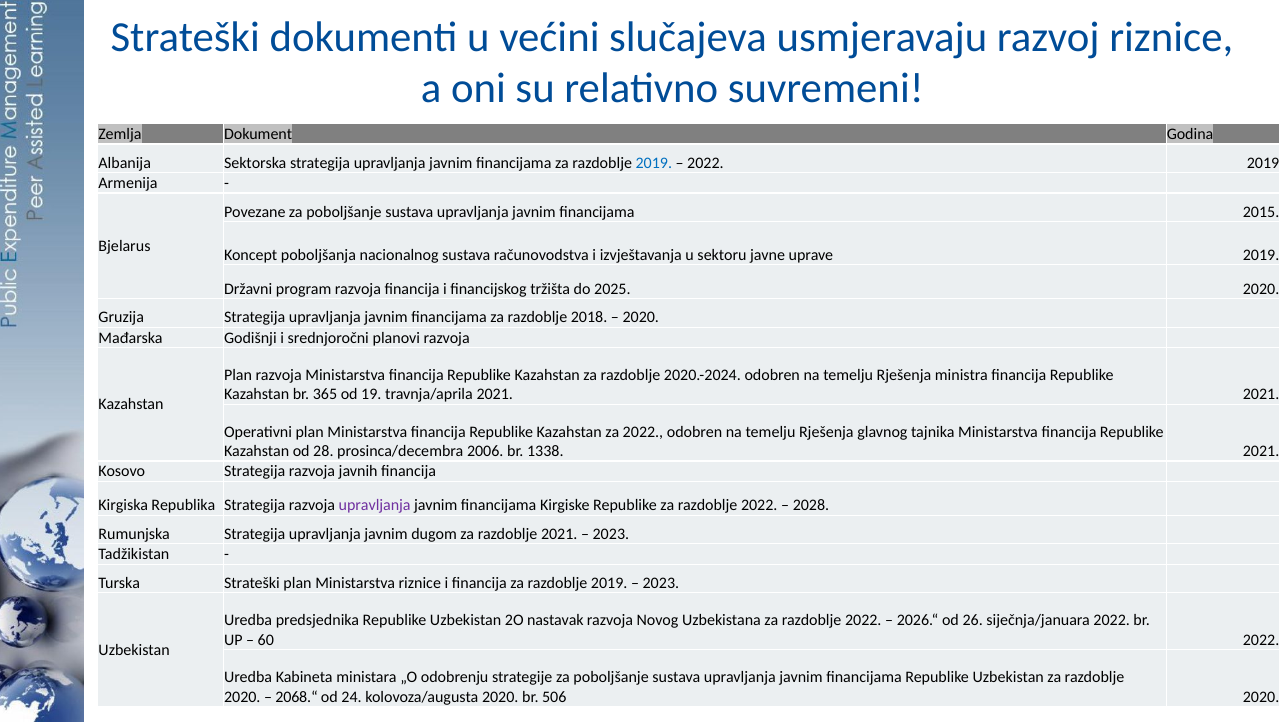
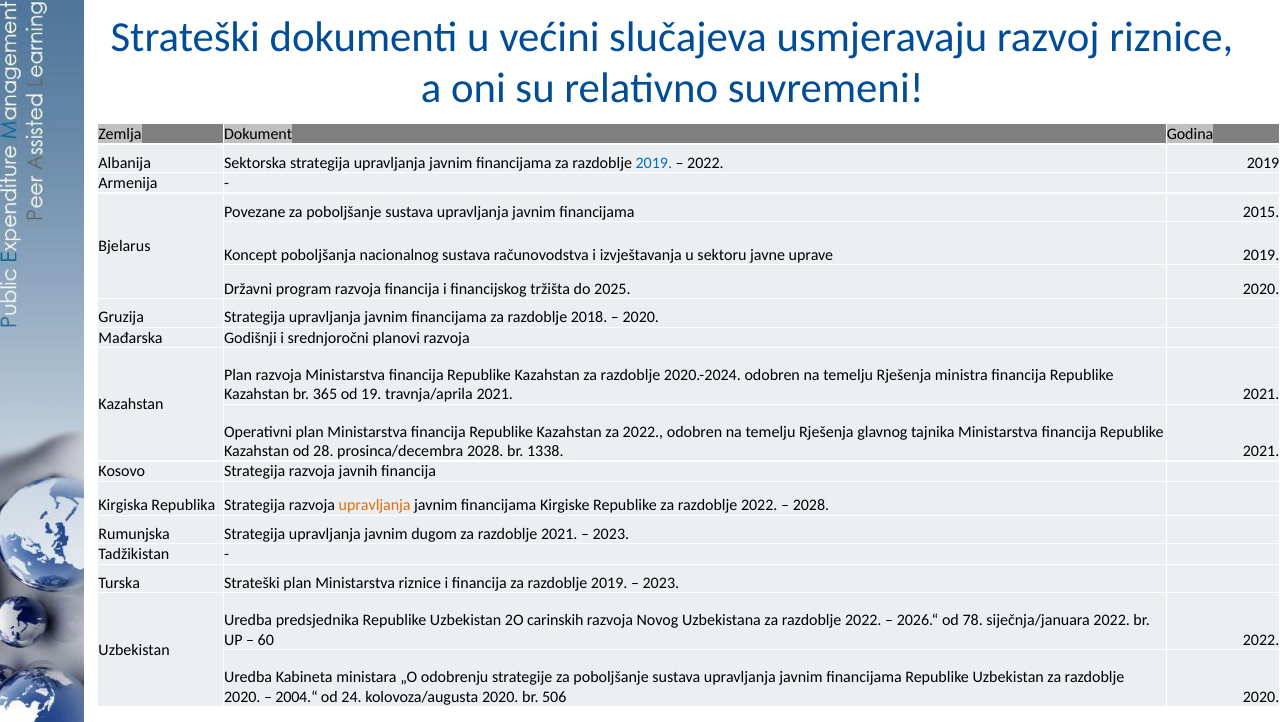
prosinca/decembra 2006: 2006 -> 2028
upravljanja at (375, 505) colour: purple -> orange
nastavak: nastavak -> carinskih
26: 26 -> 78
2068.“: 2068.“ -> 2004.“
